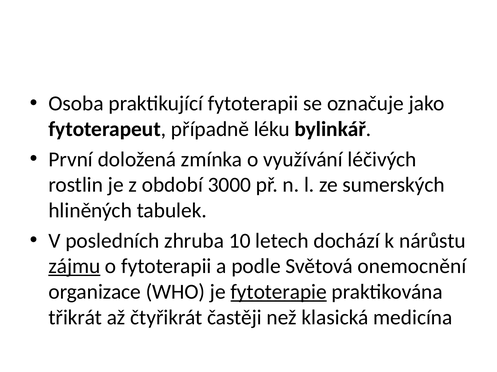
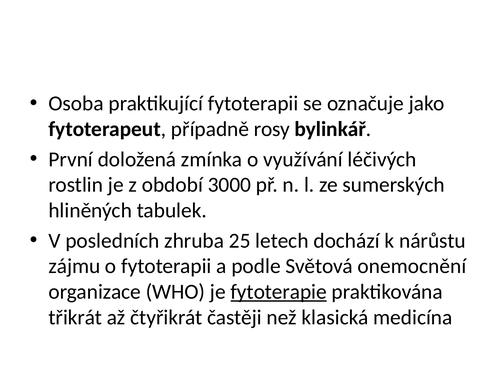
léku: léku -> rosy
10: 10 -> 25
zájmu underline: present -> none
